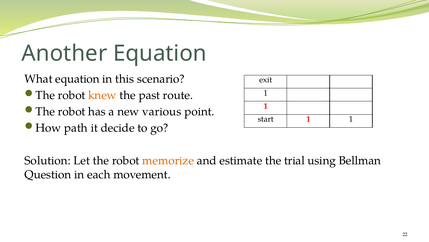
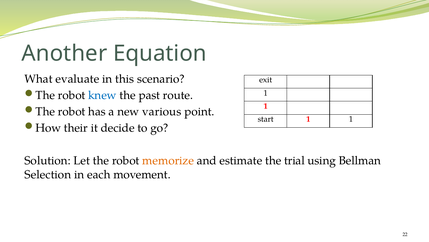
What equation: equation -> evaluate
knew colour: orange -> blue
path: path -> their
Question: Question -> Selection
